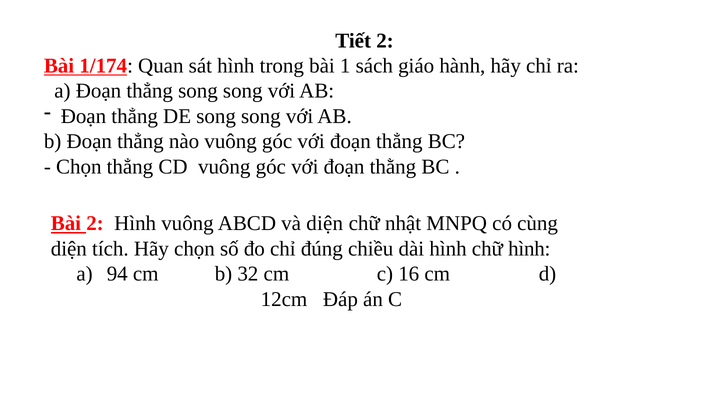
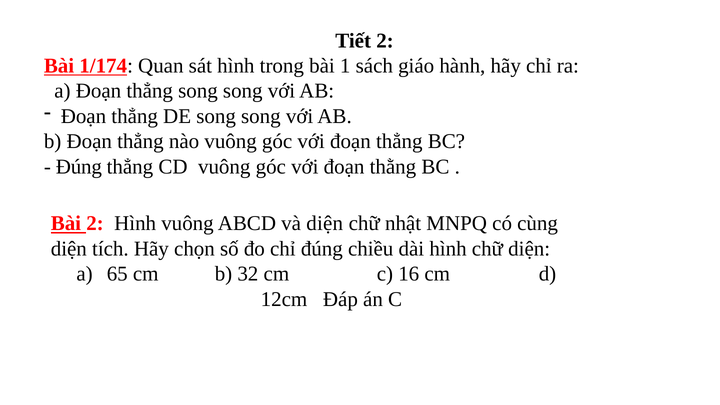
Chọn at (79, 167): Chọn -> Đúng
chữ hình: hình -> diện
94: 94 -> 65
